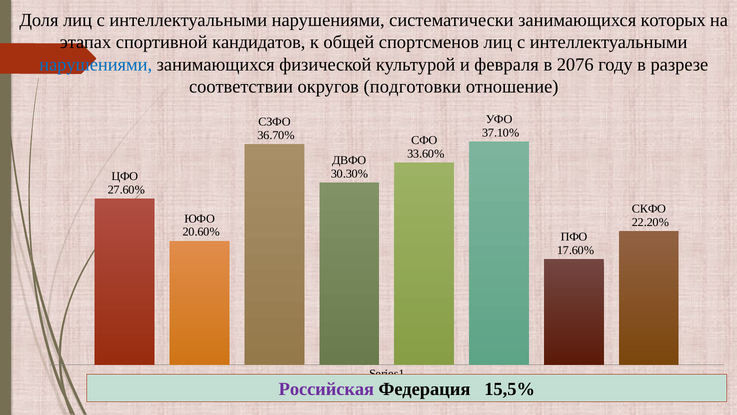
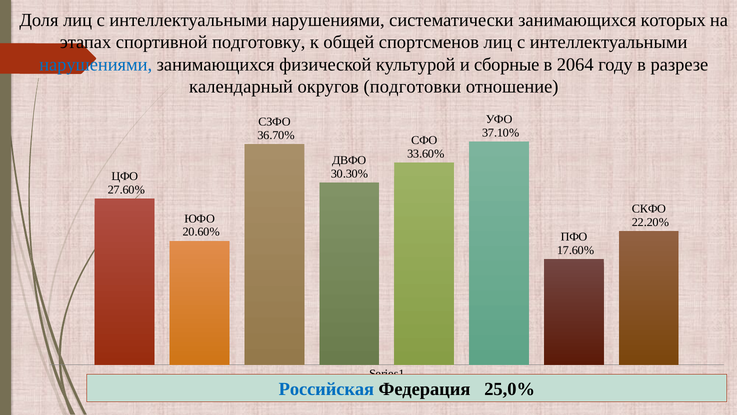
кандидатов: кандидатов -> подготовку
февраля: февраля -> сборные
2076: 2076 -> 2064
соответствии: соответствии -> календарный
Российская colour: purple -> blue
15,5%: 15,5% -> 25,0%
